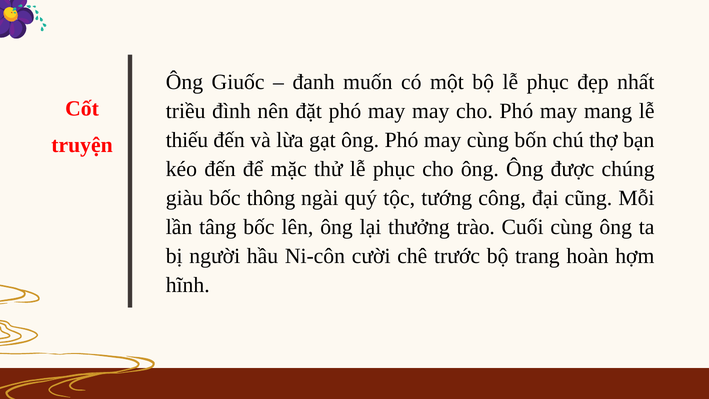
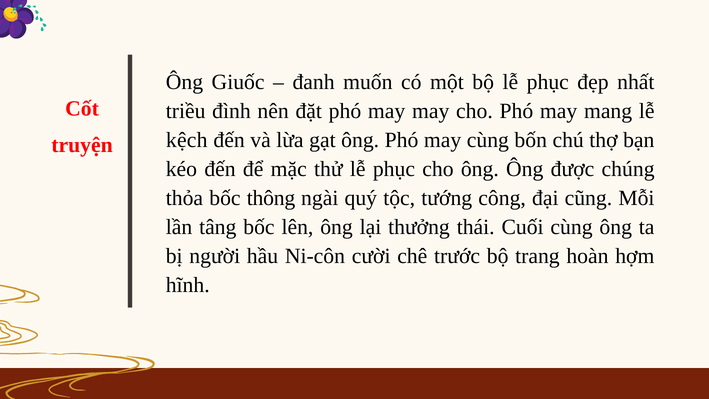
thiếu: thiếu -> kệch
giàu: giàu -> thỏa
trào: trào -> thái
